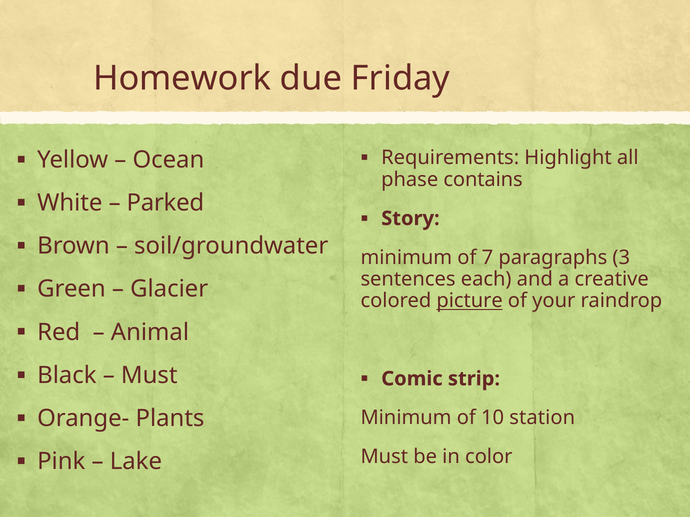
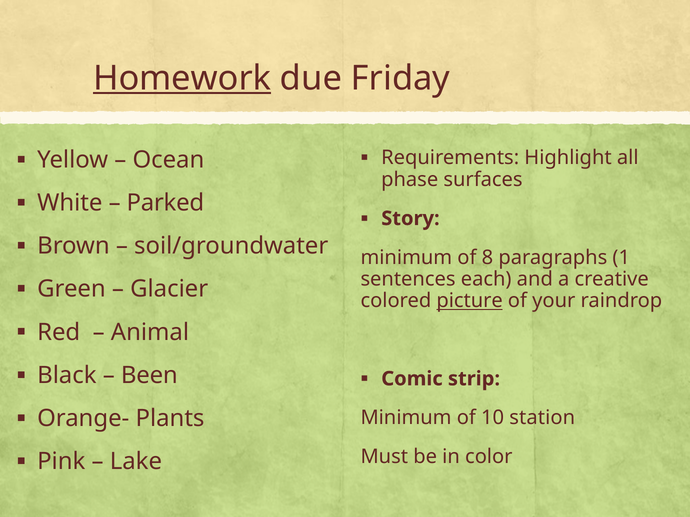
Homework underline: none -> present
contains: contains -> surfaces
7: 7 -> 8
3: 3 -> 1
Must at (149, 376): Must -> Been
